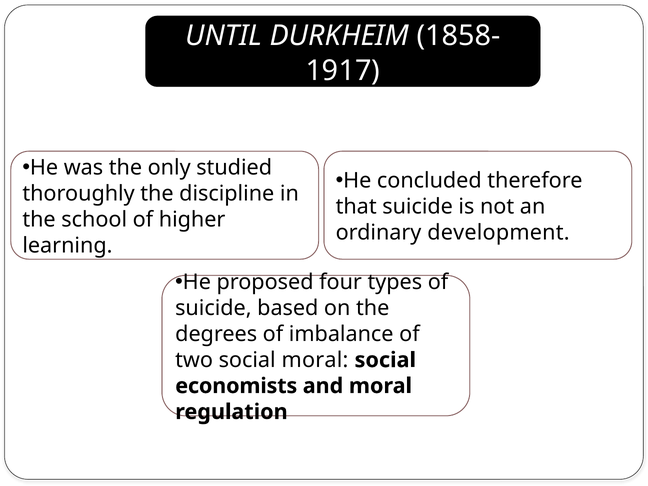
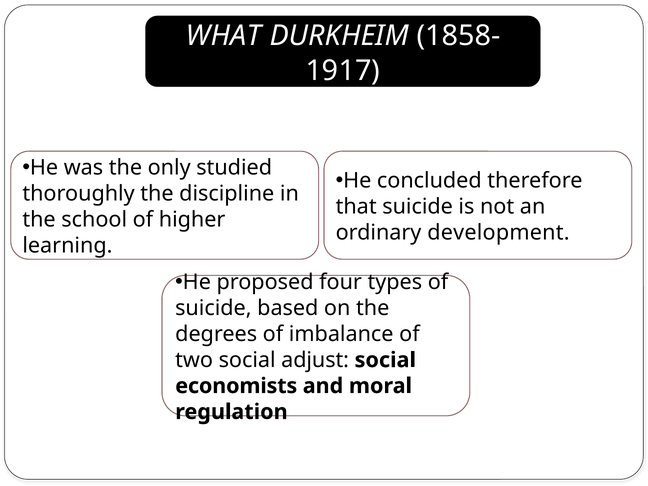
UNTIL: UNTIL -> WHAT
social moral: moral -> adjust
